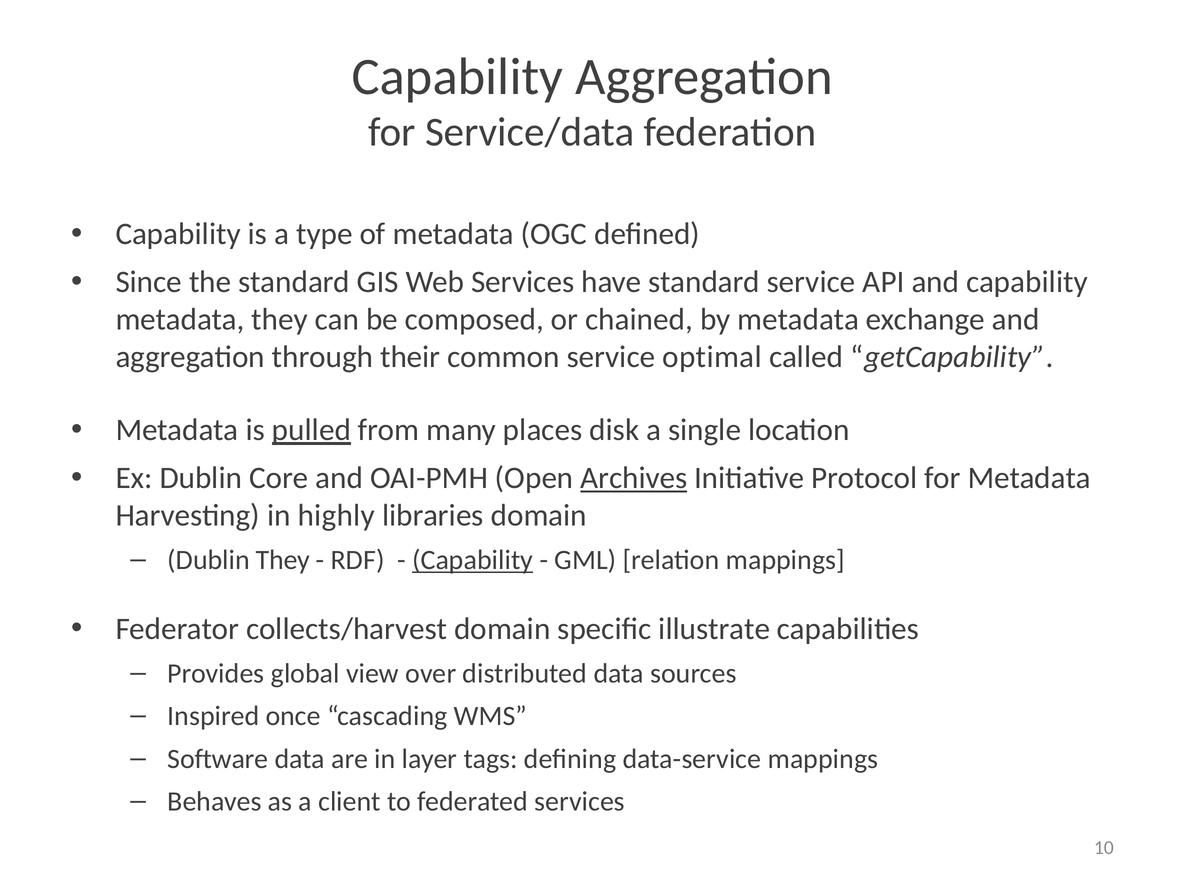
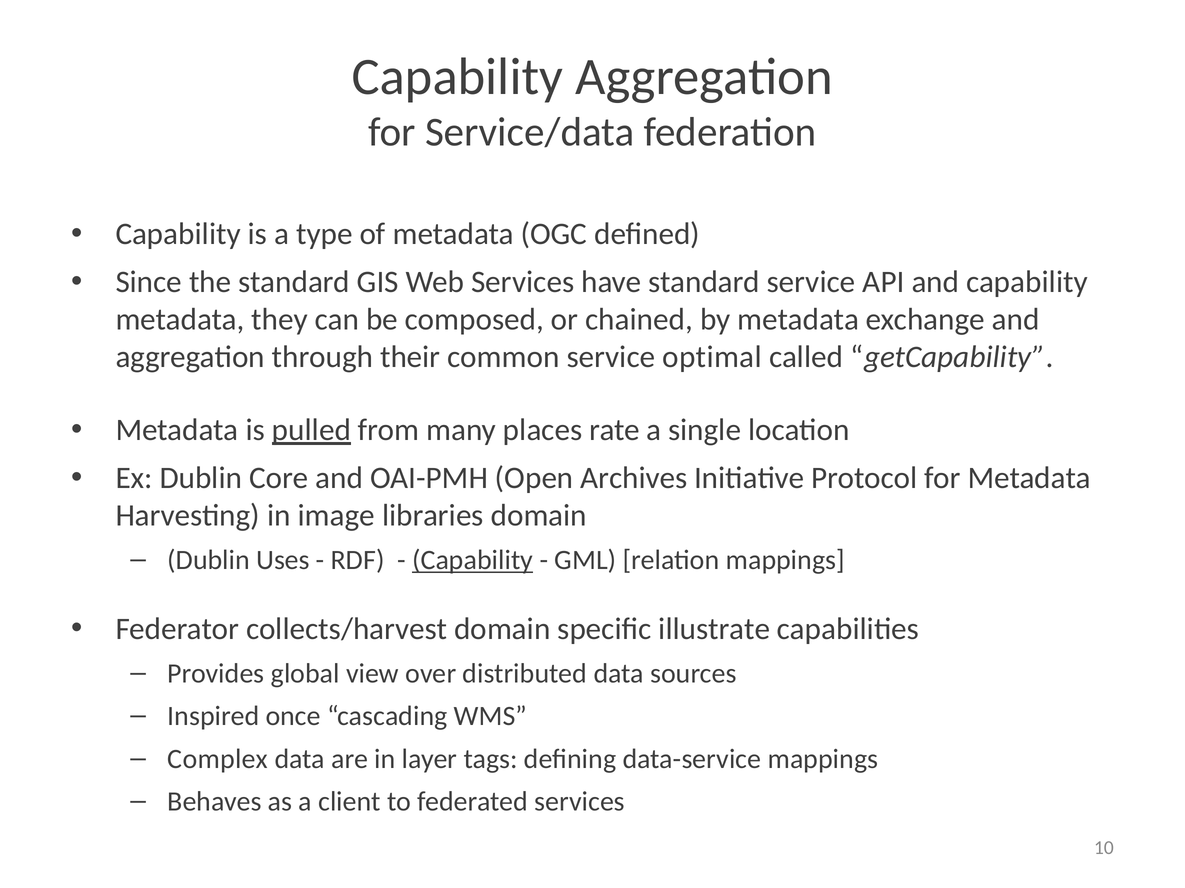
disk: disk -> rate
Archives underline: present -> none
highly: highly -> image
Dublin They: They -> Uses
Software: Software -> Complex
